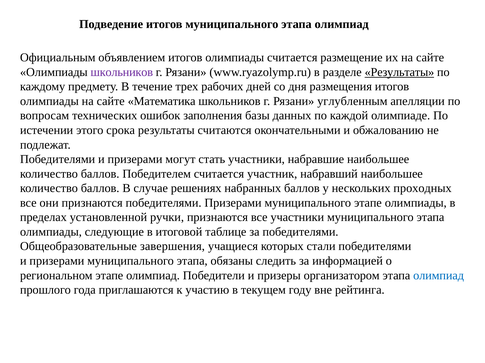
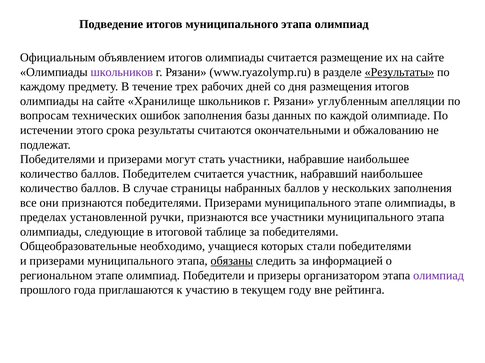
Математика: Математика -> Хранилище
решениях: решениях -> страницы
нескольких проходных: проходных -> заполнения
завершения: завершения -> необходимо
обязаны underline: none -> present
олимпиад at (439, 276) colour: blue -> purple
